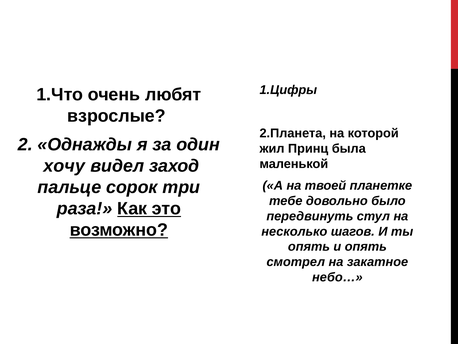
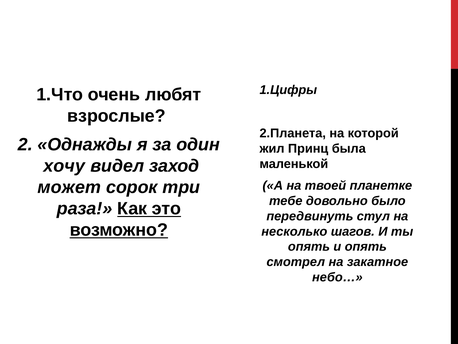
пальце: пальце -> может
